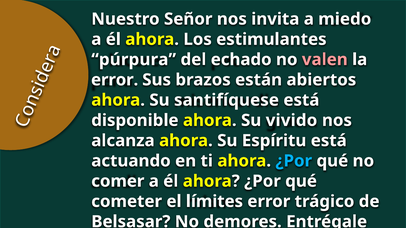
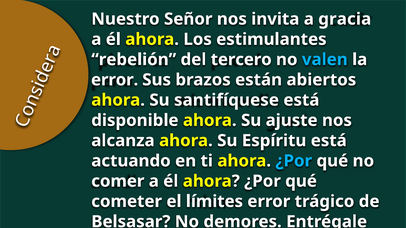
miedo: miedo -> gracia
púrpura: púrpura -> rebelión
echado: echado -> tercero
valen colour: pink -> light blue
vivido: vivido -> ajuste
